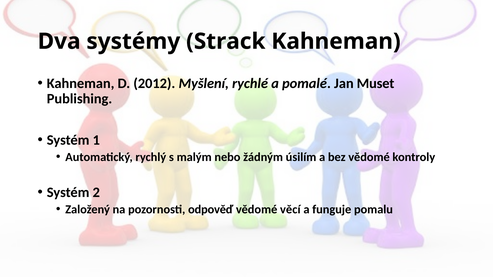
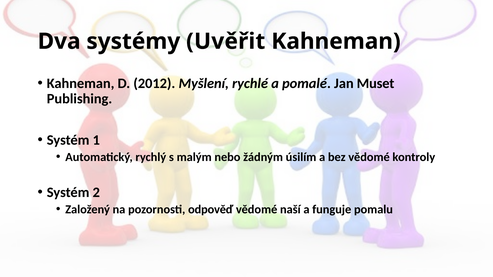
Strack: Strack -> Uvěřit
věcí: věcí -> naší
